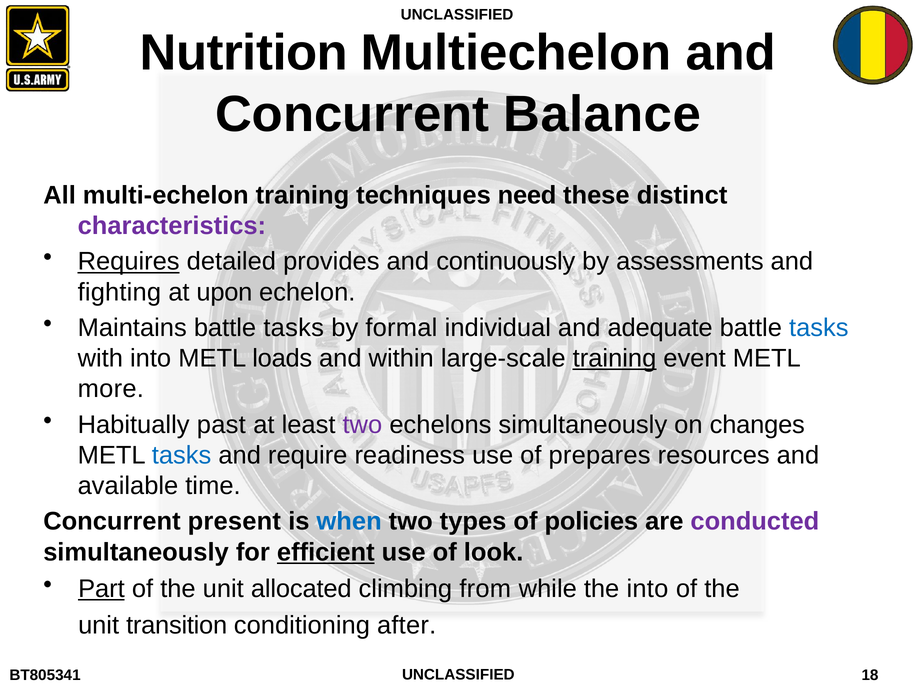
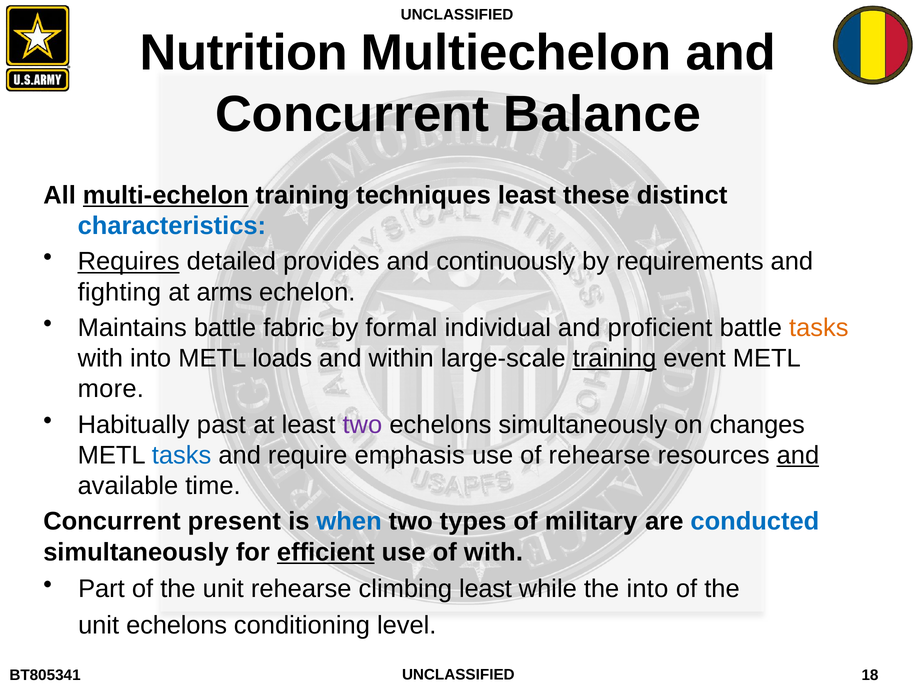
multi-echelon underline: none -> present
techniques need: need -> least
characteristics colour: purple -> blue
assessments: assessments -> requirements
upon: upon -> arms
Maintains battle tasks: tasks -> fabric
adequate: adequate -> proficient
tasks at (819, 328) colour: blue -> orange
readiness: readiness -> emphasis
of prepares: prepares -> rehearse
and at (798, 455) underline: none -> present
policies: policies -> military
conducted colour: purple -> blue
of look: look -> with
Part underline: present -> none
unit allocated: allocated -> rehearse
climbing from: from -> least
unit transition: transition -> echelons
after: after -> level
